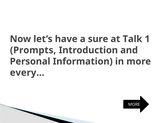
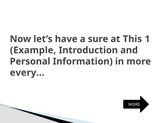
Talk: Talk -> This
Prompts: Prompts -> Example
